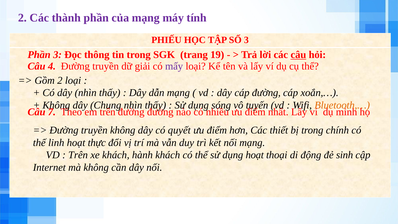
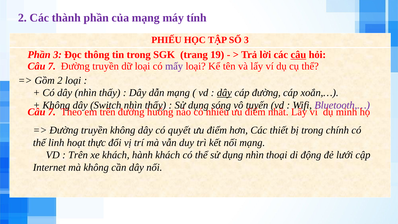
4 at (52, 66): 4 -> 7
dữ giải: giải -> loại
dây at (224, 93) underline: none -> present
Chung: Chung -> Switch
Bluetooth,… colour: orange -> purple
đường đường: đường -> huống
dụng hoạt: hoạt -> nhìn
sinh: sinh -> lưới
